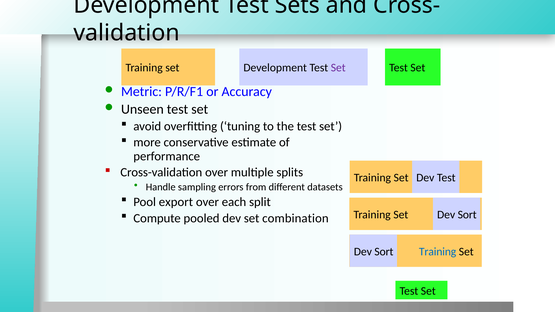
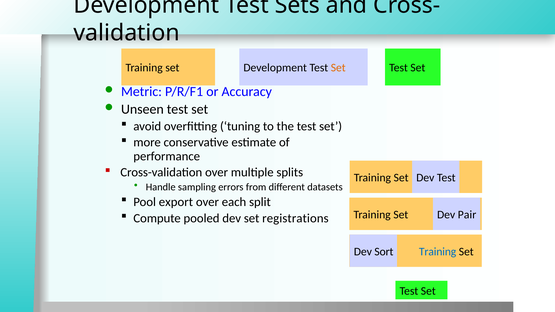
Set at (338, 68) colour: purple -> orange
Sort at (467, 215): Sort -> Pair
combination: combination -> registrations
